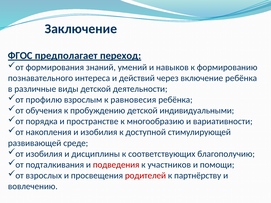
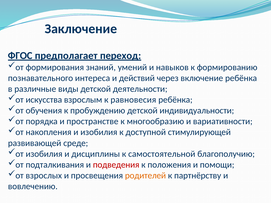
профилю: профилю -> искусства
индивидуальными: индивидуальными -> индивидуальности
соответствующих: соответствующих -> самостоятельной
участников: участников -> положения
родителей colour: red -> orange
